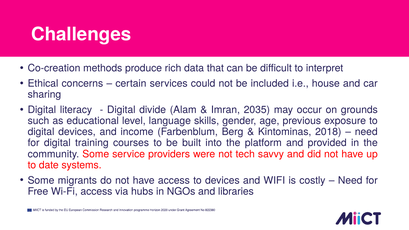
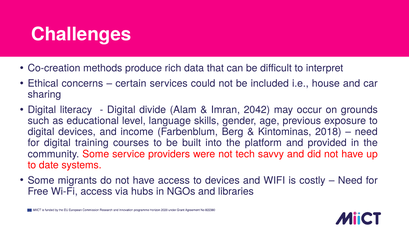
2035: 2035 -> 2042
